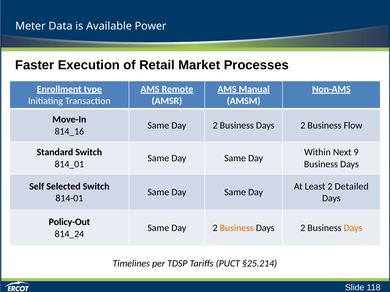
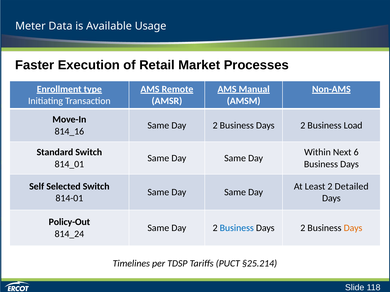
Power: Power -> Usage
Flow: Flow -> Load
9: 9 -> 6
Business at (237, 228) colour: orange -> blue
